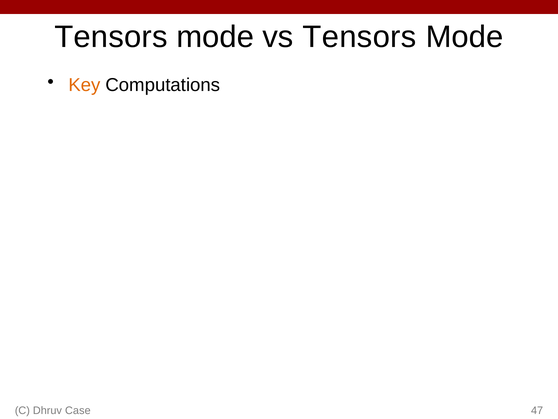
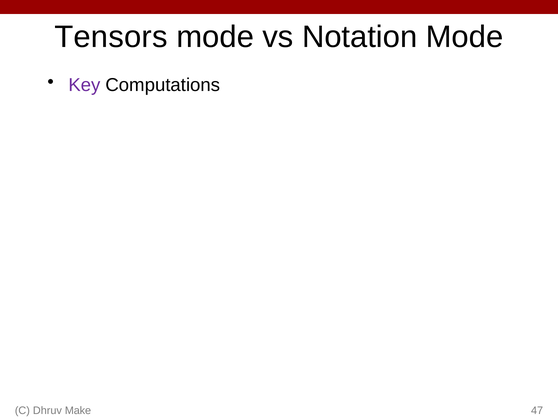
vs Tensors: Tensors -> Notation
Key colour: orange -> purple
Case: Case -> Make
